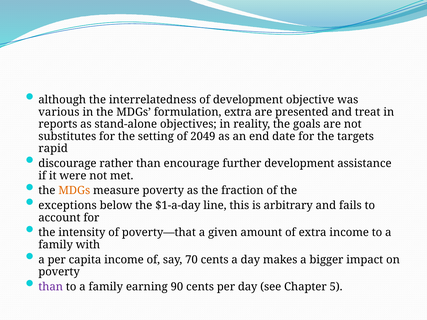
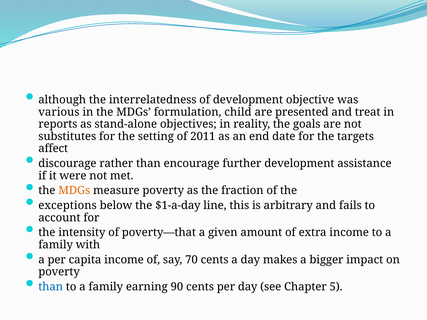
formulation extra: extra -> child
2049: 2049 -> 2011
rapid: rapid -> affect
than at (51, 287) colour: purple -> blue
